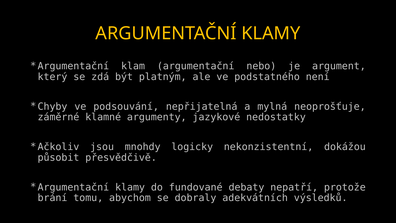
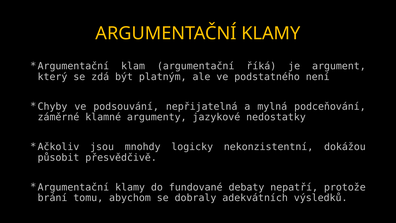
nebo: nebo -> říká
neoprošťuje: neoprošťuje -> podceňování
